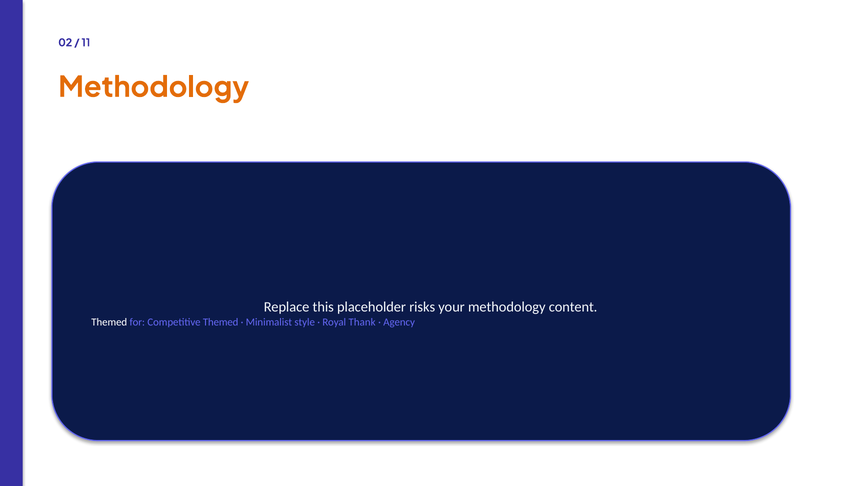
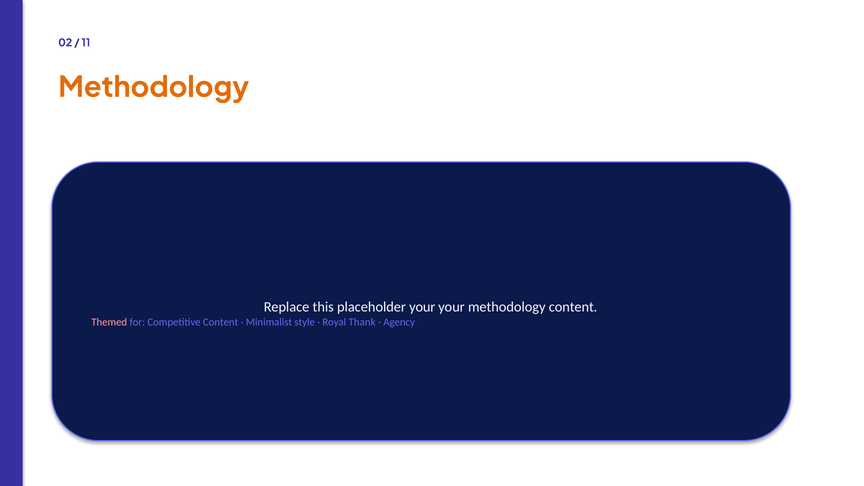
placeholder risks: risks -> your
Themed at (109, 322) colour: white -> pink
Competitive Themed: Themed -> Content
